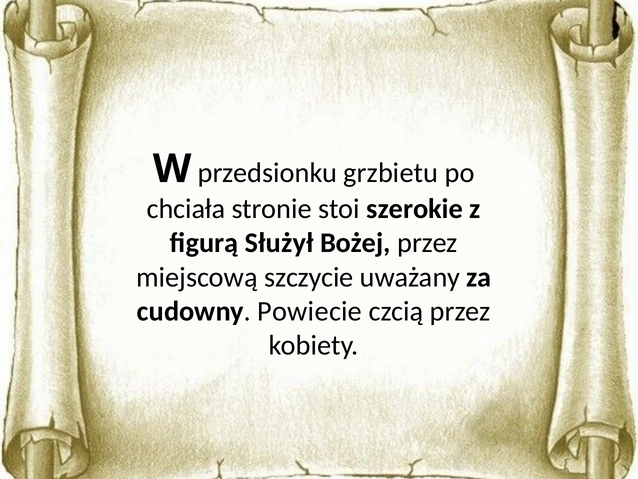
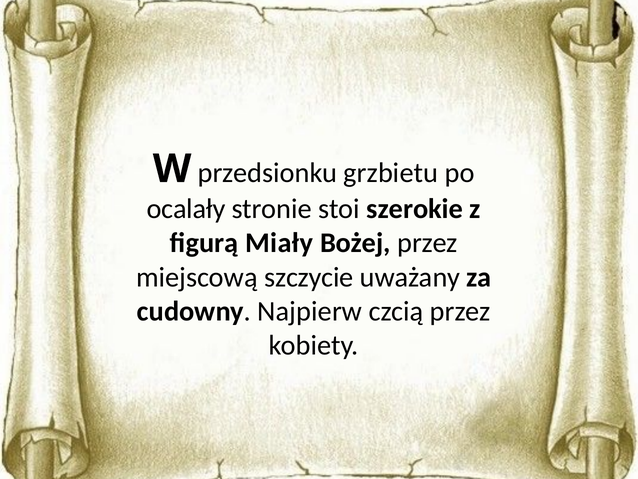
chciała: chciała -> ocalały
Służył: Służył -> Miały
Powiecie: Powiecie -> Najpierw
